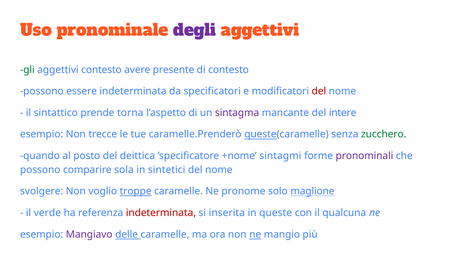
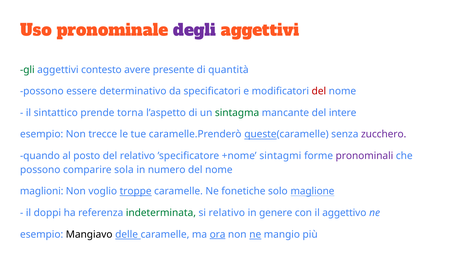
di contesto: contesto -> quantità
essere indeterminata: indeterminata -> determinativo
sintagma colour: purple -> green
zucchero colour: green -> purple
del deittica: deittica -> relativo
sintetici: sintetici -> numero
svolgere: svolgere -> maglioni
pronome: pronome -> fonetiche
verde: verde -> doppi
indeterminata at (161, 213) colour: red -> green
si inserita: inserita -> relativo
queste: queste -> genere
qualcuna: qualcuna -> aggettivo
Mangiavo colour: purple -> black
ora underline: none -> present
